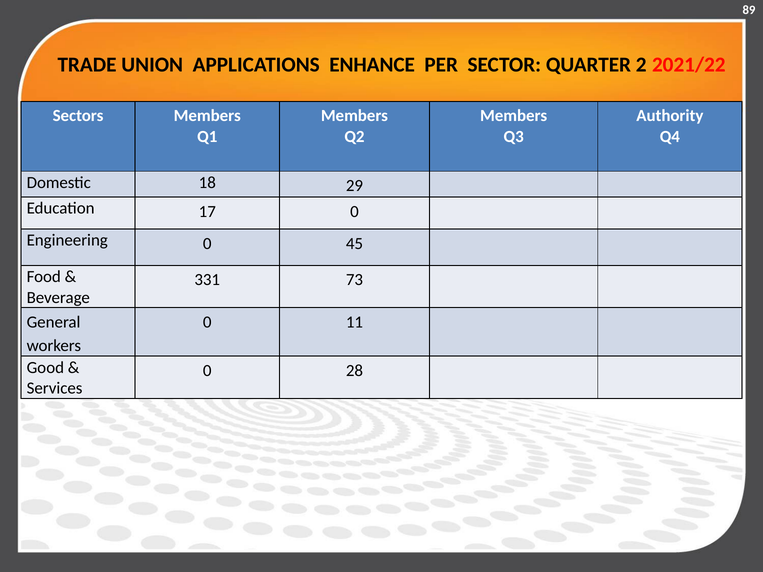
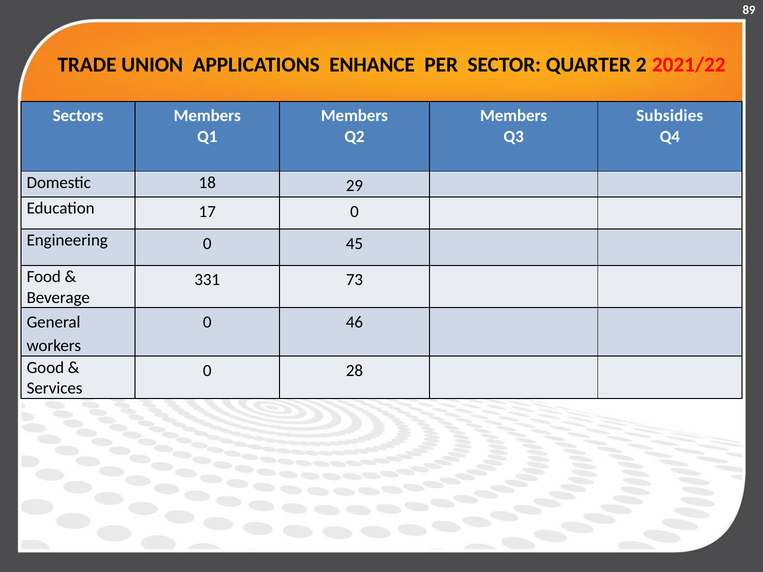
Authority: Authority -> Subsidies
11: 11 -> 46
